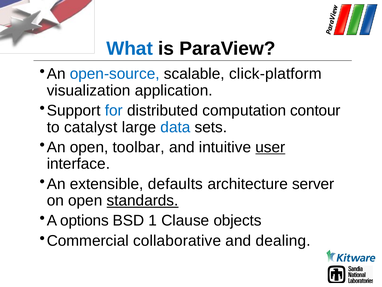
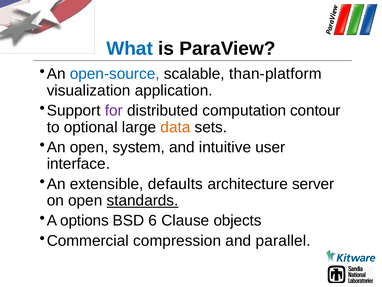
click-platform: click-platform -> than-platform
for colour: blue -> purple
catalyst: catalyst -> optional
data colour: blue -> orange
toolbar: toolbar -> system
user underline: present -> none
1: 1 -> 6
collaborative: collaborative -> compression
dealing: dealing -> parallel
